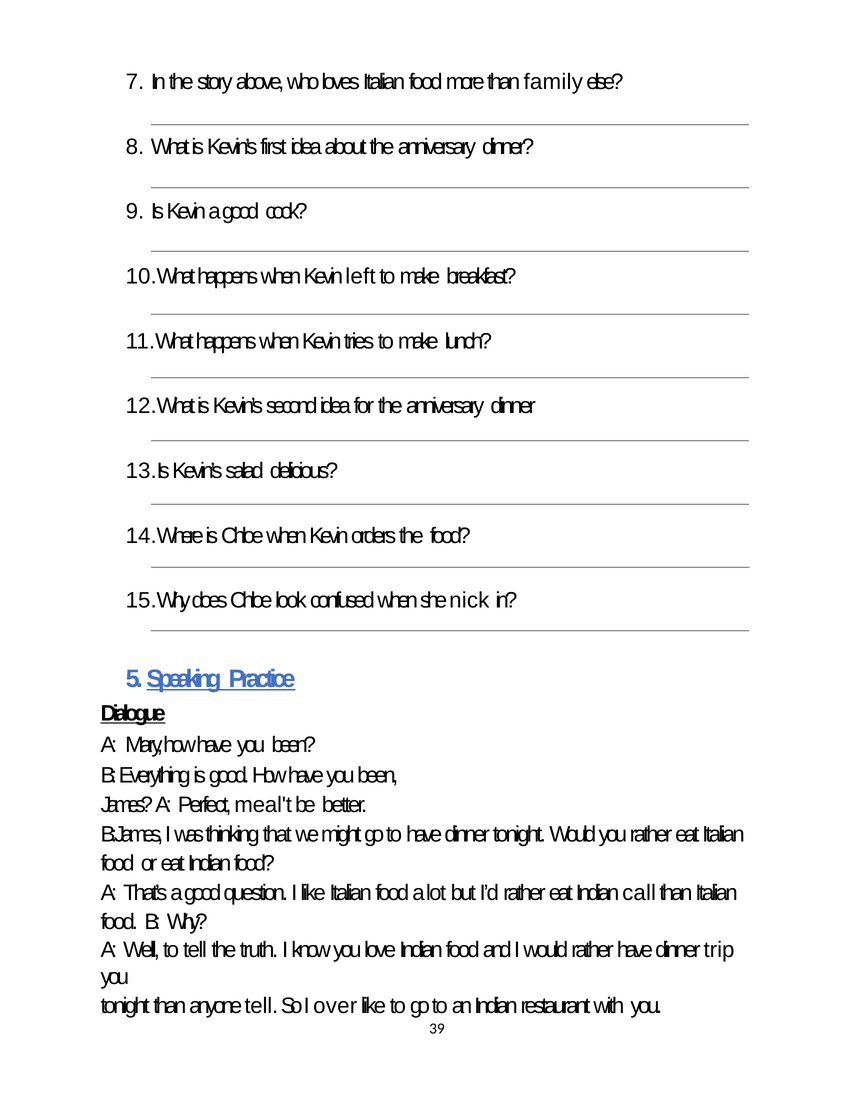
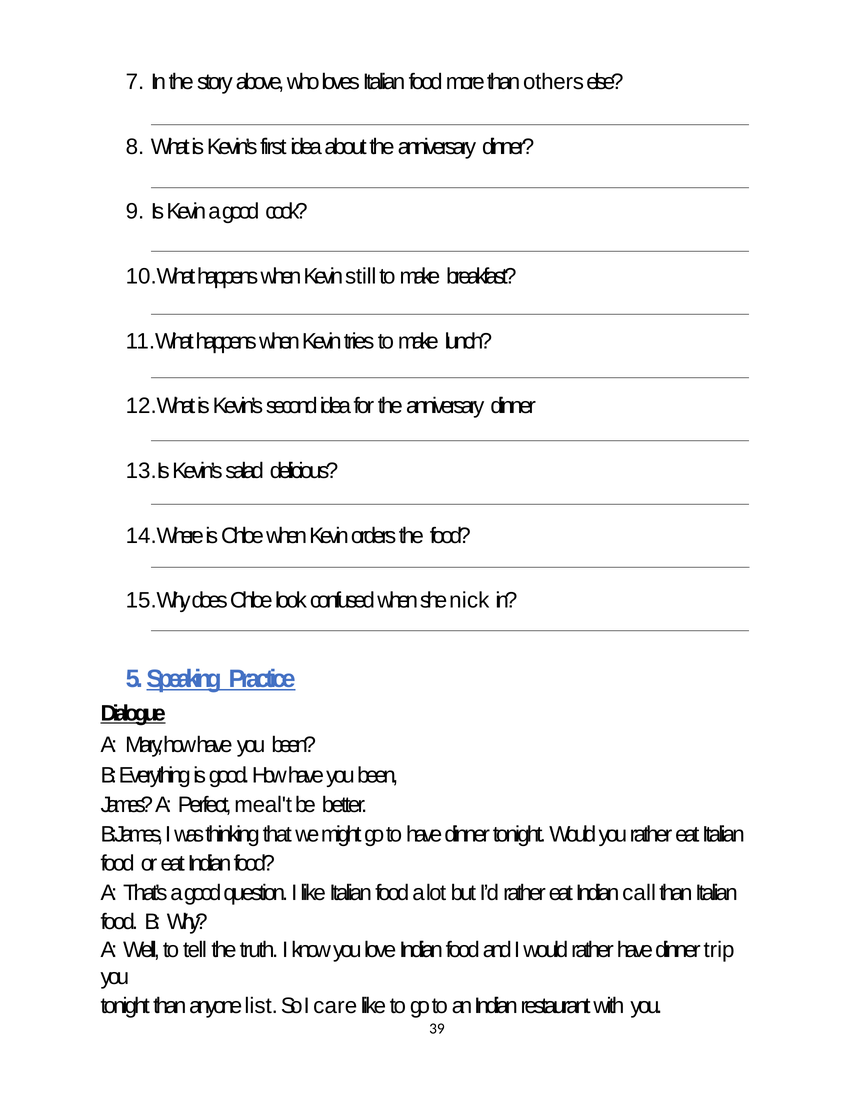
family: family -> others
left: left -> still
anyone tell: tell -> list
over: over -> care
